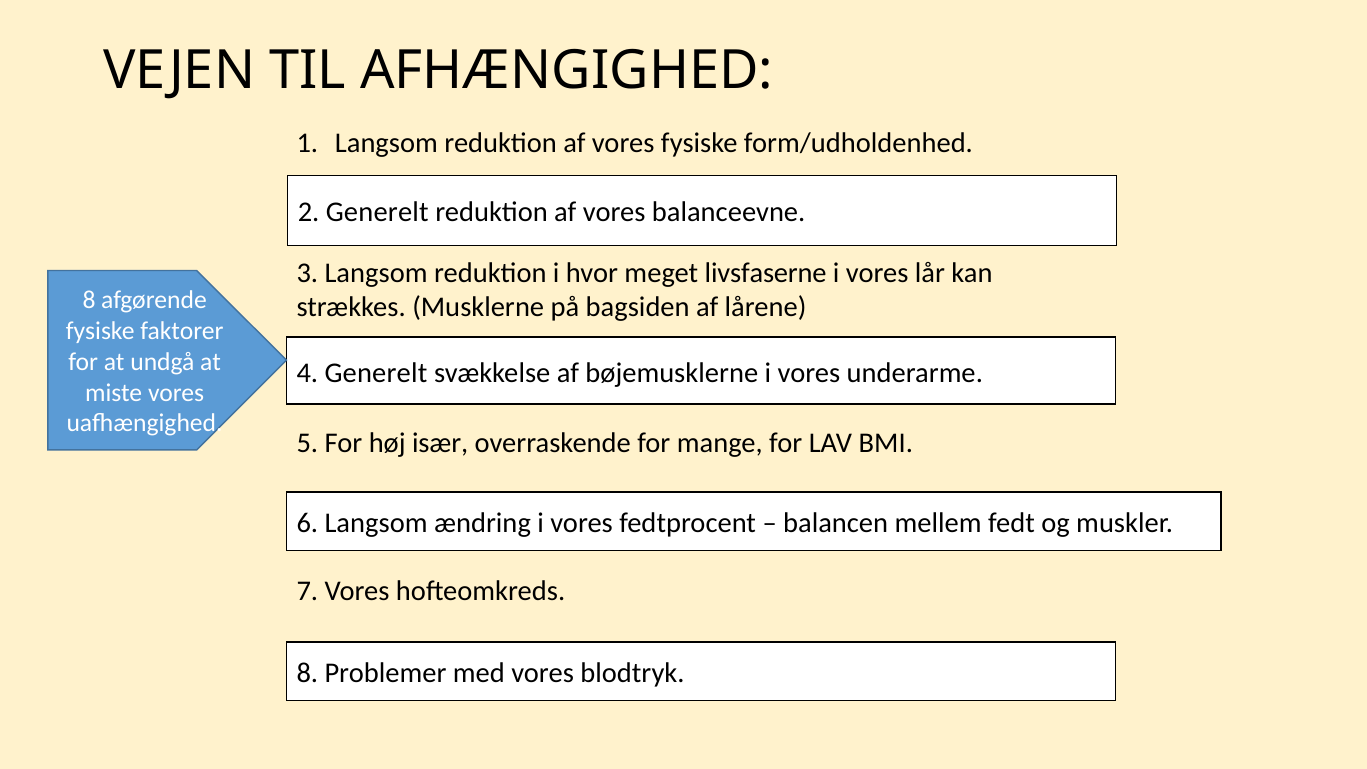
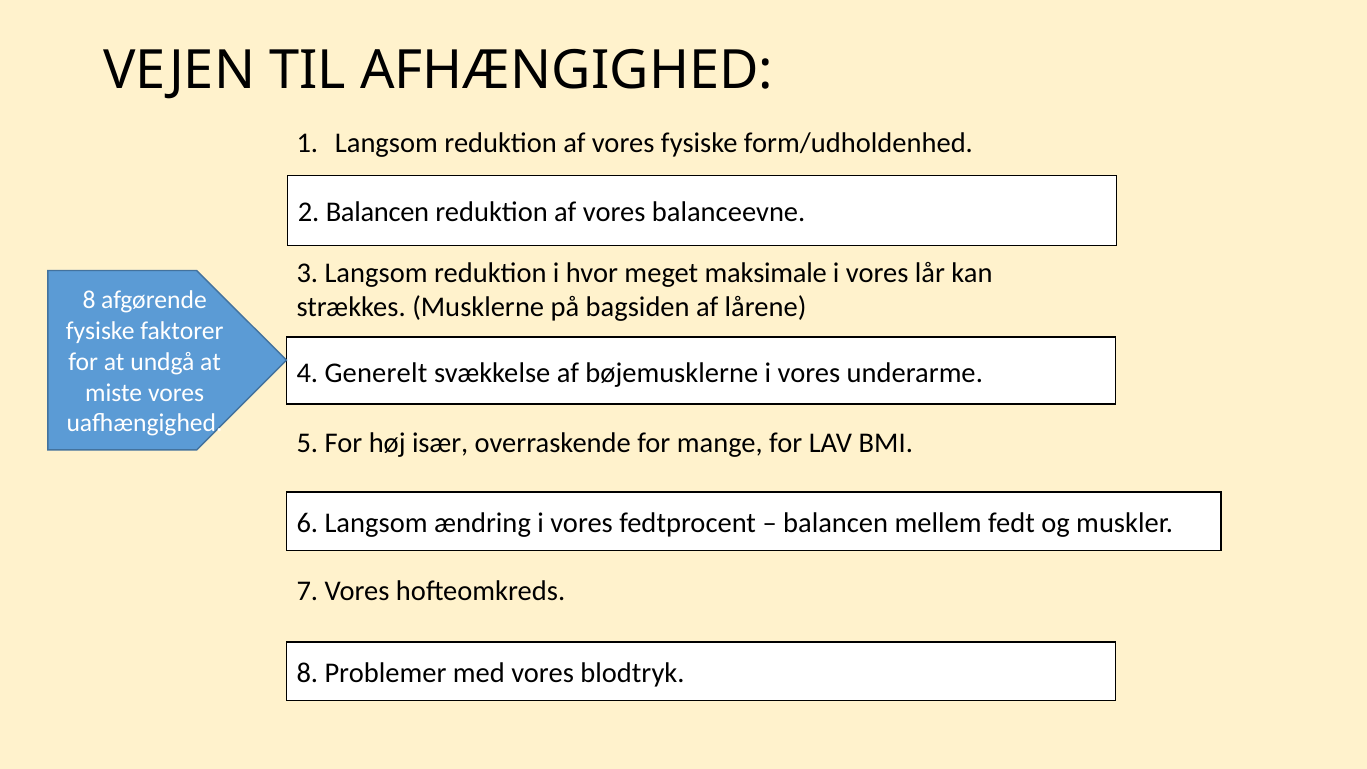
2 Generelt: Generelt -> Balancen
livsfaserne: livsfaserne -> maksimale
